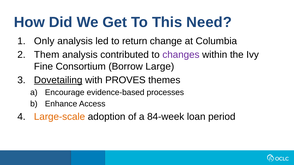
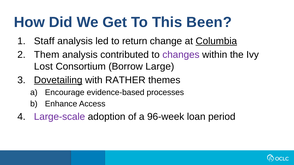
Need: Need -> Been
Only: Only -> Staff
Columbia underline: none -> present
Fine: Fine -> Lost
PROVES: PROVES -> RATHER
Large-scale colour: orange -> purple
84-week: 84-week -> 96-week
